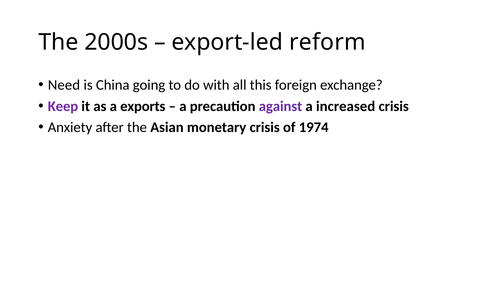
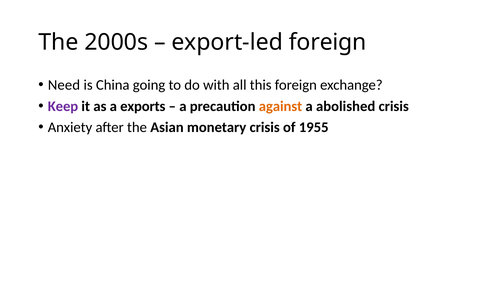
export-led reform: reform -> foreign
against colour: purple -> orange
increased: increased -> abolished
1974: 1974 -> 1955
